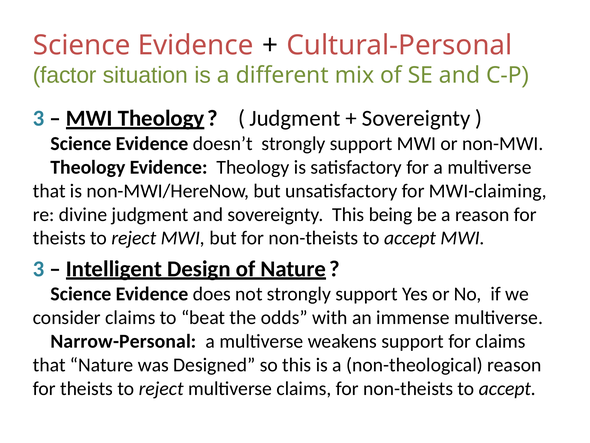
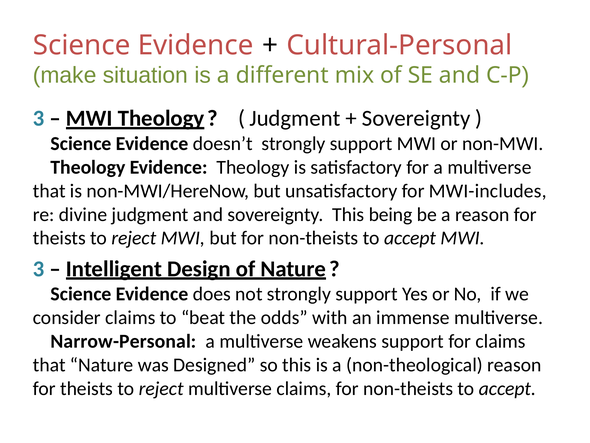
factor: factor -> make
MWI-claiming: MWI-claiming -> MWI-includes
